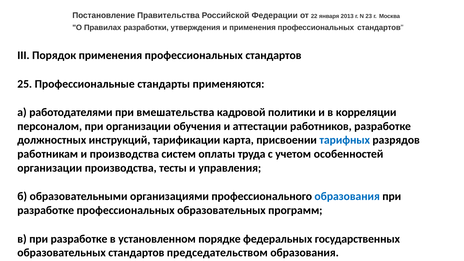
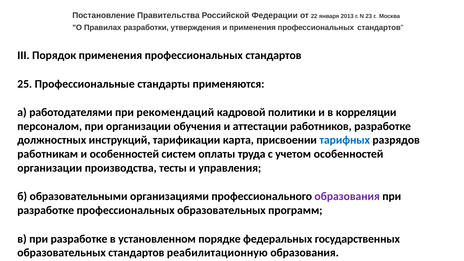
вмешательства: вмешательства -> рекомендаций
и производства: производства -> особенностей
образования at (347, 196) colour: blue -> purple
председательством: председательством -> реабилитационную
